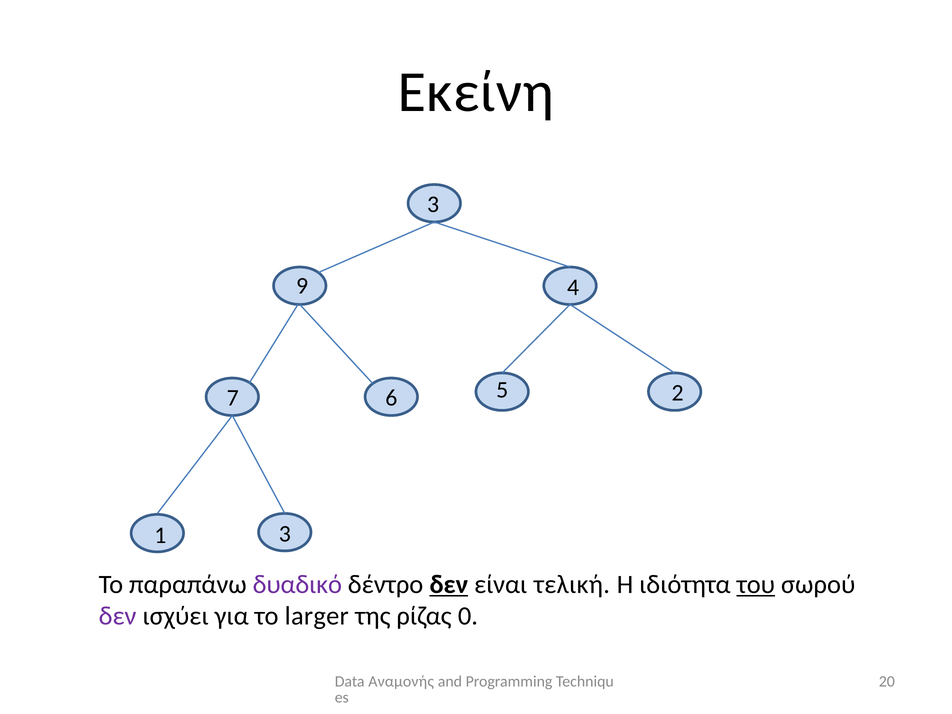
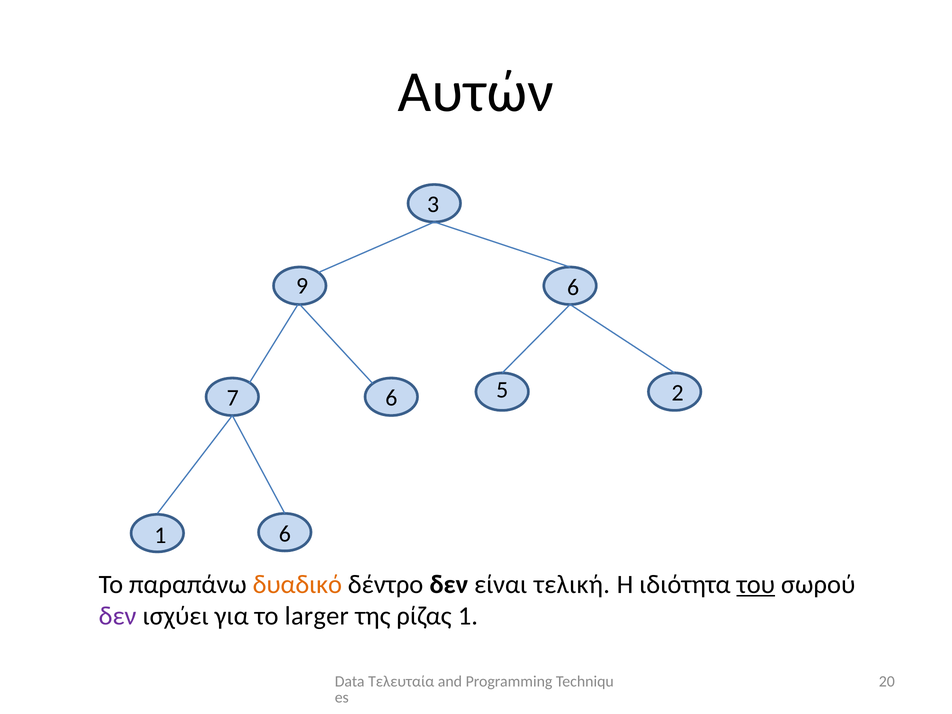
Εκείνη: Εκείνη -> Αυτών
9 4: 4 -> 6
1 3: 3 -> 6
δυαδικό colour: purple -> orange
δεν at (449, 584) underline: present -> none
ρίζας 0: 0 -> 1
Αναμονής: Αναμονής -> Τελευταία
